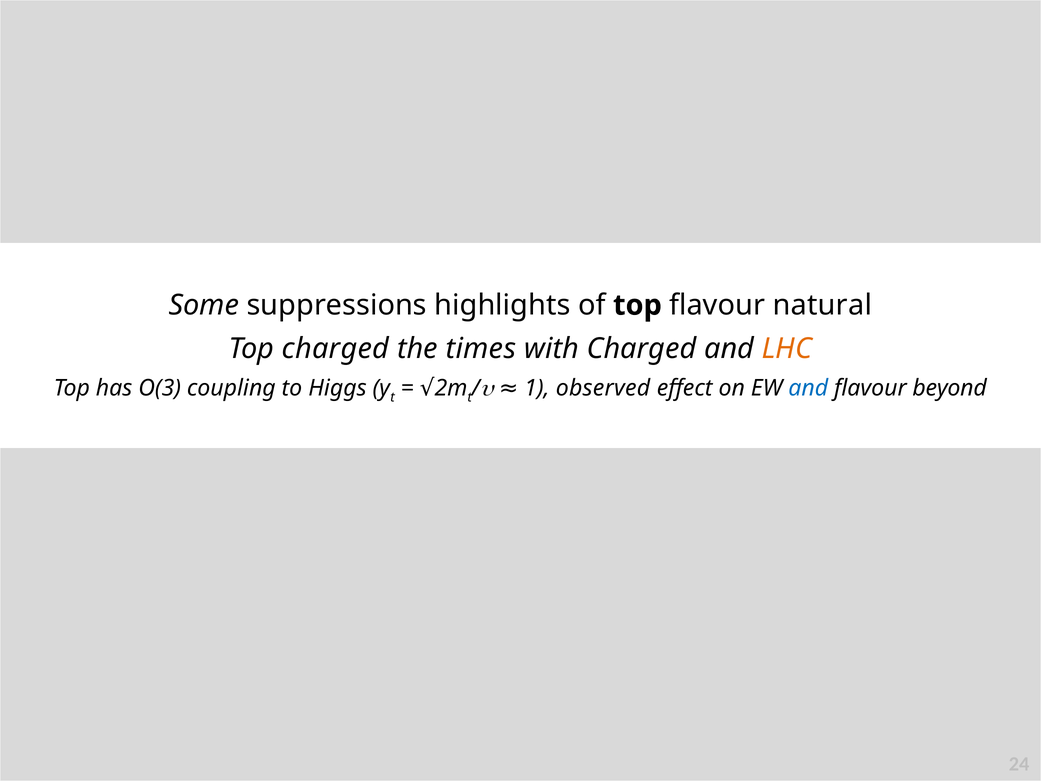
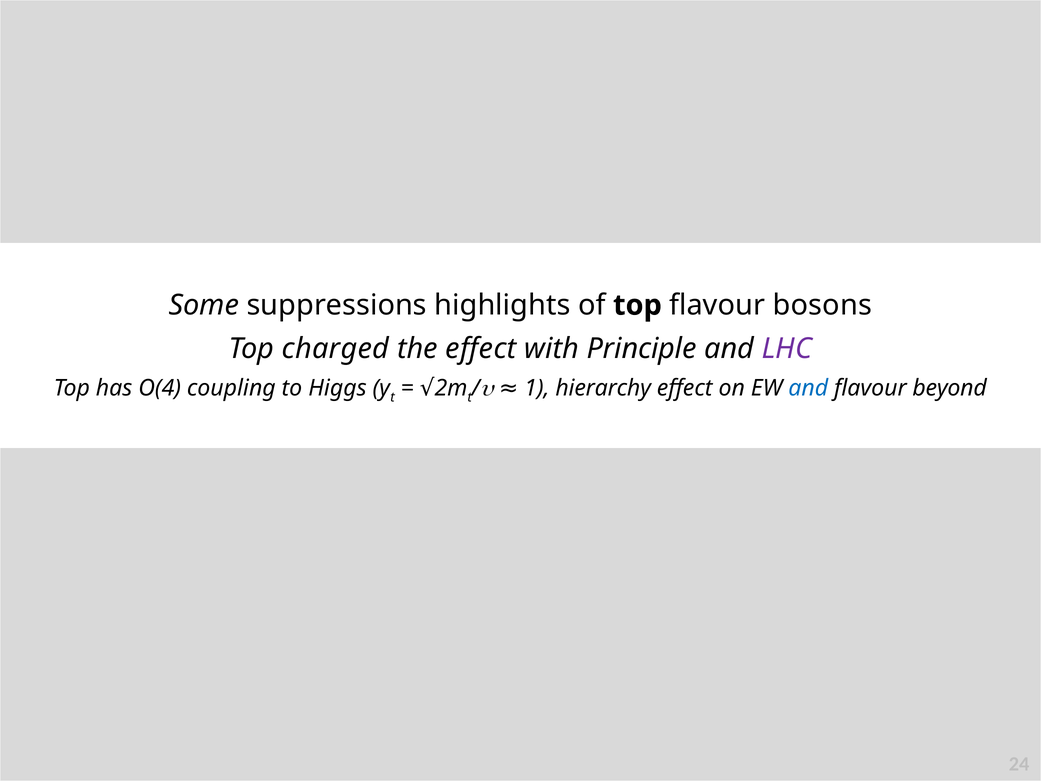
natural: natural -> bosons
the times: times -> effect
with Charged: Charged -> Principle
LHC colour: orange -> purple
observed: observed -> hierarchy
O(3: O(3 -> O(4
